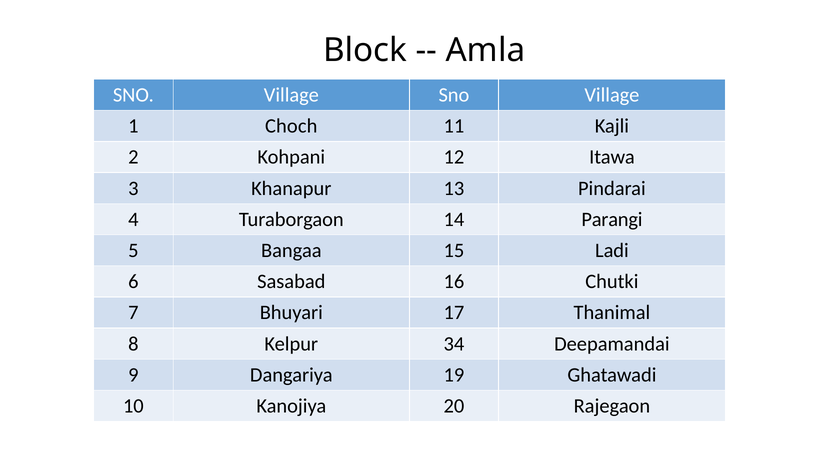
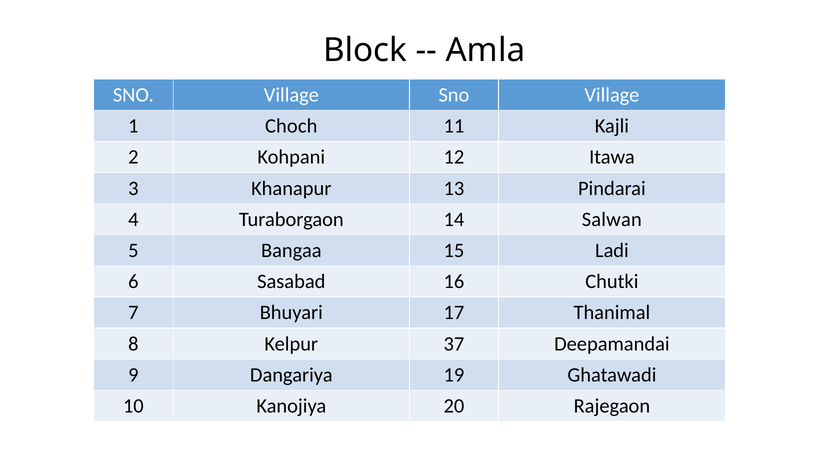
Parangi: Parangi -> Salwan
34: 34 -> 37
